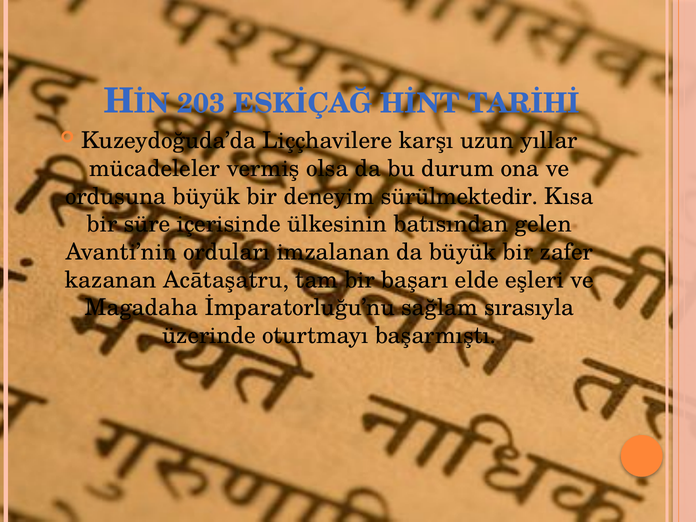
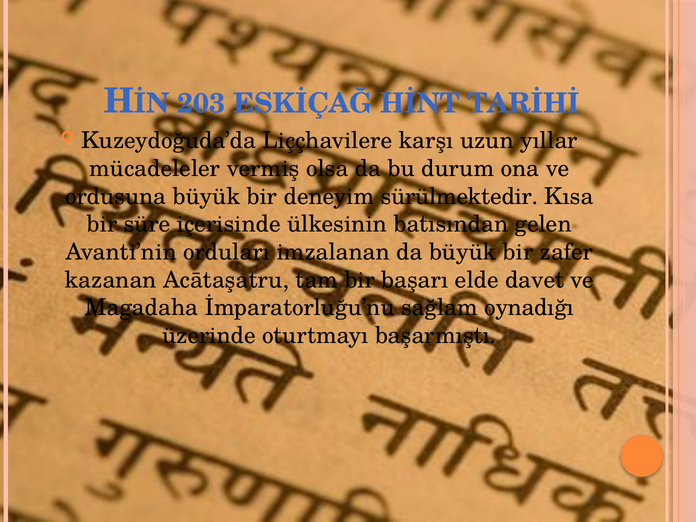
eşleri: eşleri -> davet
sırasıyla: sırasıyla -> oynadığı
